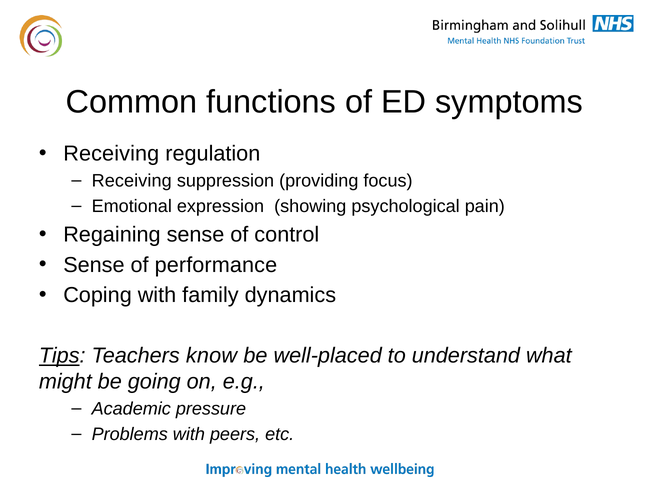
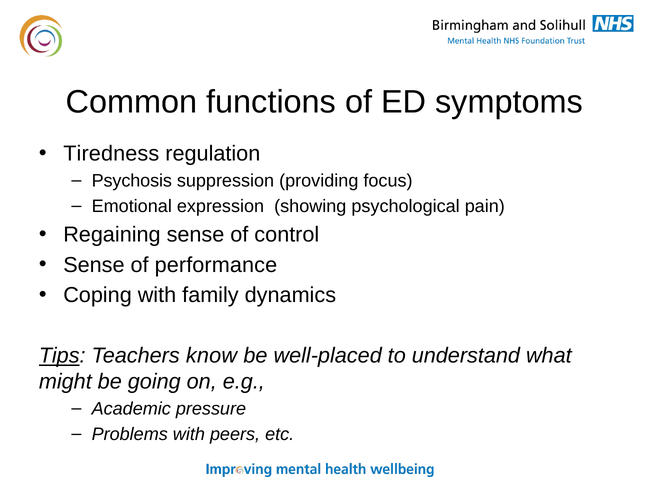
Receiving at (111, 154): Receiving -> Tiredness
Receiving at (132, 181): Receiving -> Psychosis
